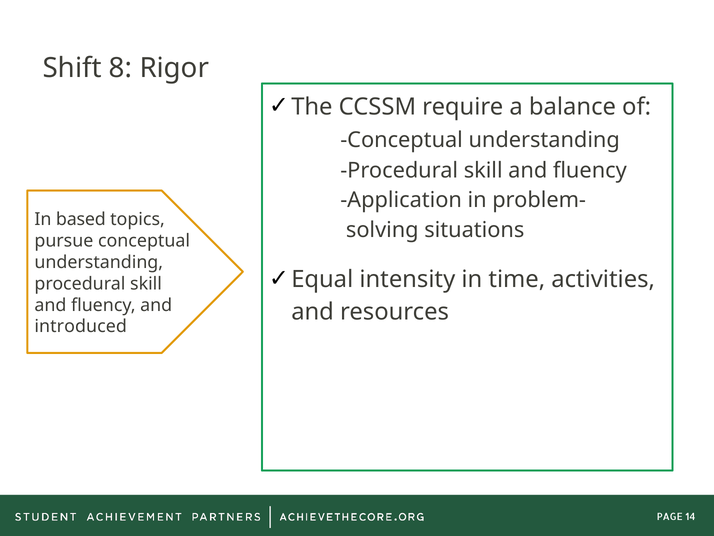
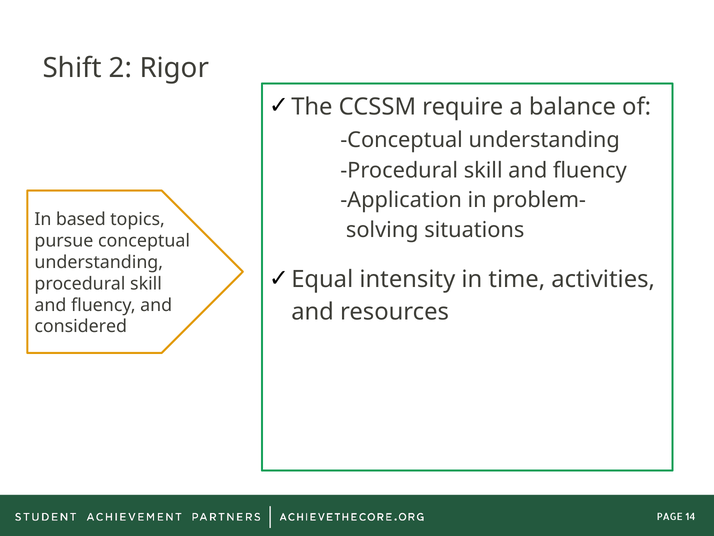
8: 8 -> 2
introduced: introduced -> considered
